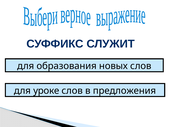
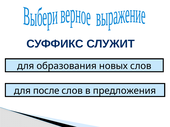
уроке: уроке -> после
